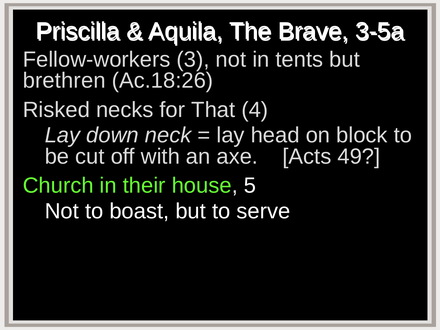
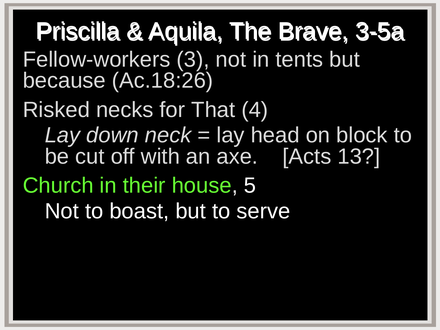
brethren: brethren -> because
49: 49 -> 13
